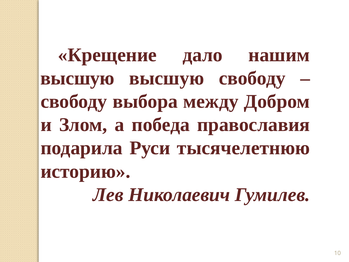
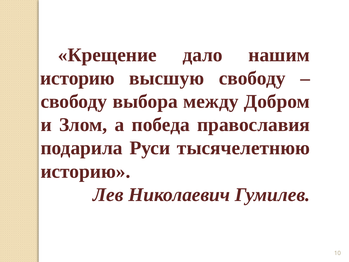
высшую at (77, 78): высшую -> историю
